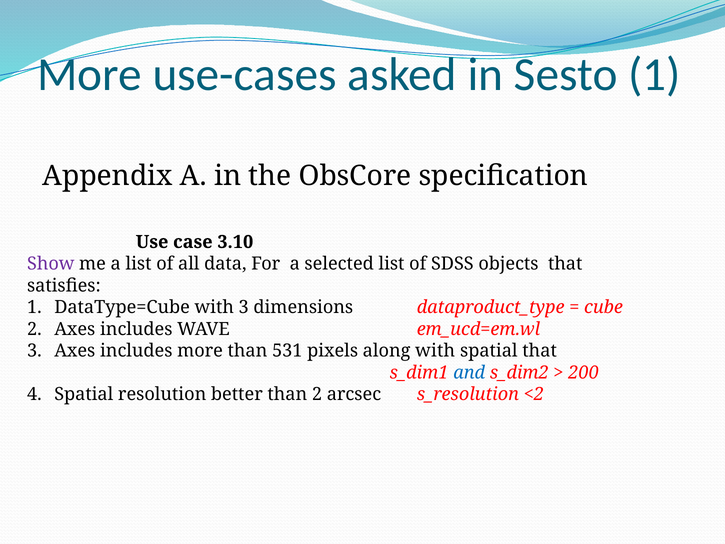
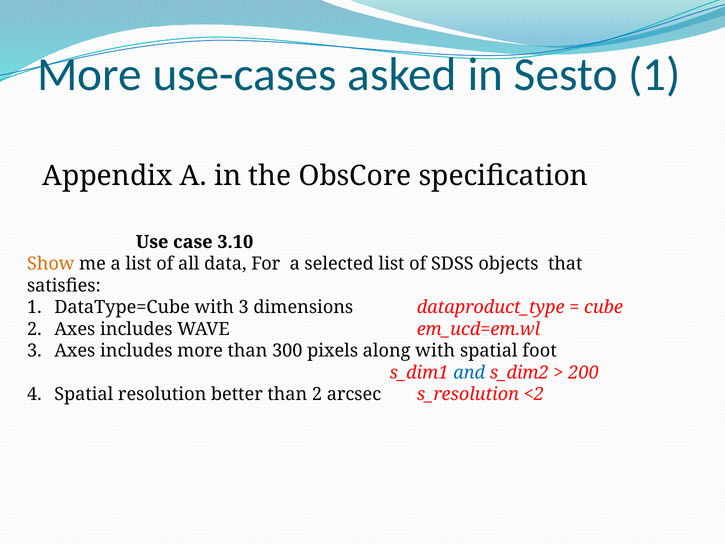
Show colour: purple -> orange
531: 531 -> 300
spatial that: that -> foot
